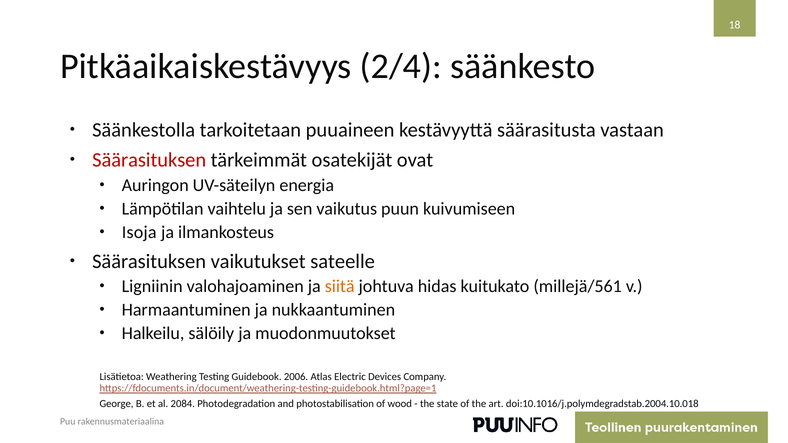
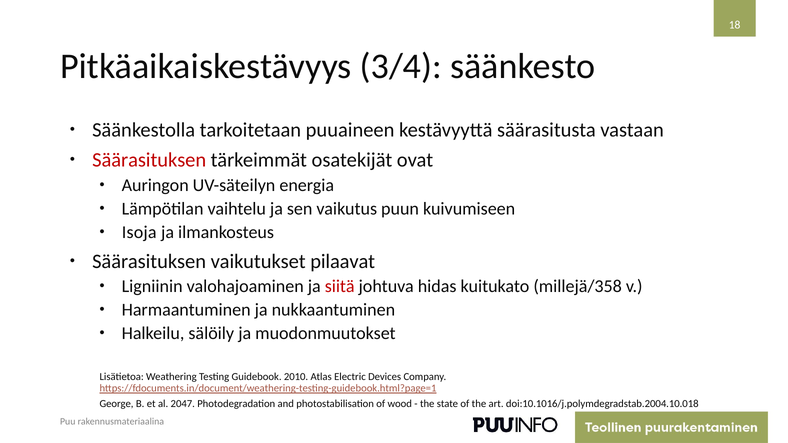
2/4: 2/4 -> 3/4
sateelle: sateelle -> pilaavat
siitä colour: orange -> red
millejä/561: millejä/561 -> millejä/358
2006: 2006 -> 2010
2084: 2084 -> 2047
